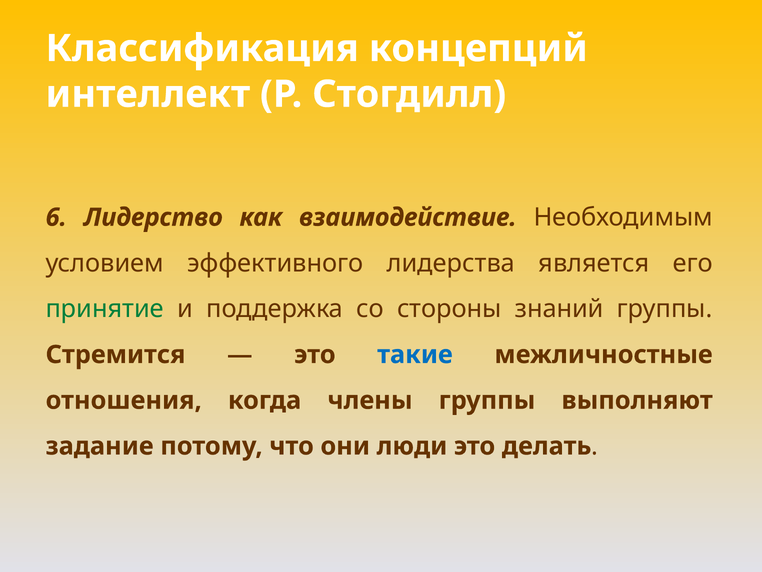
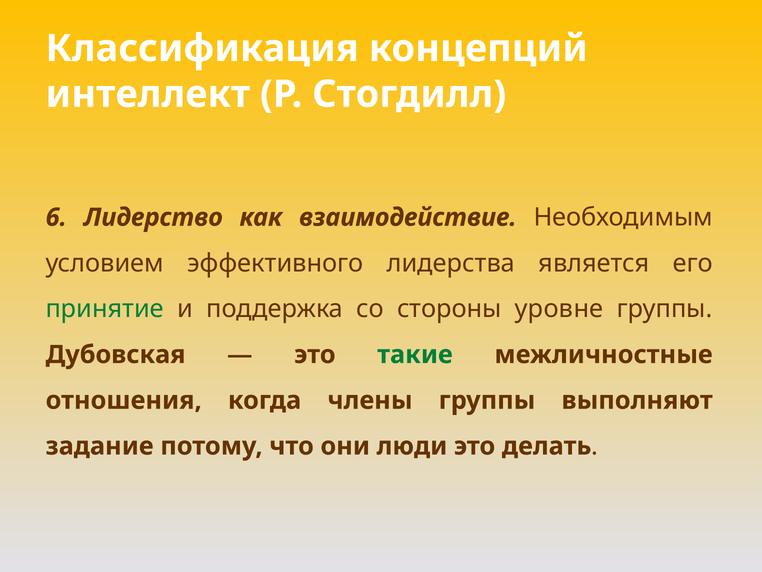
знаний: знаний -> уровне
Стремится: Стремится -> Дубовская
такие colour: blue -> green
